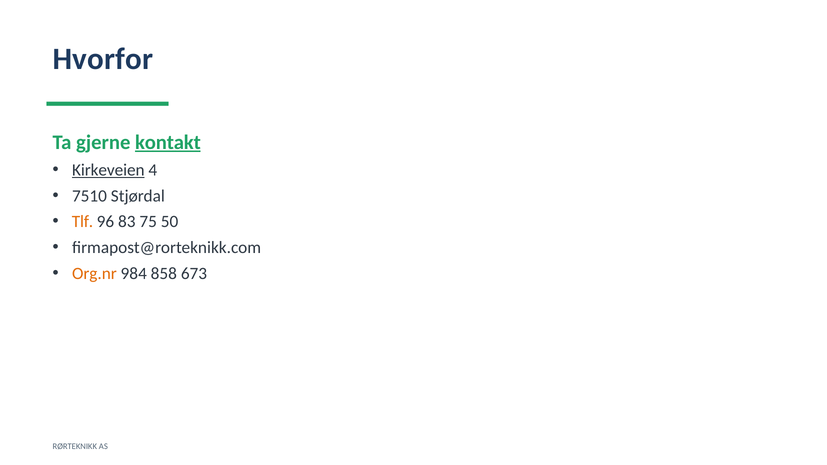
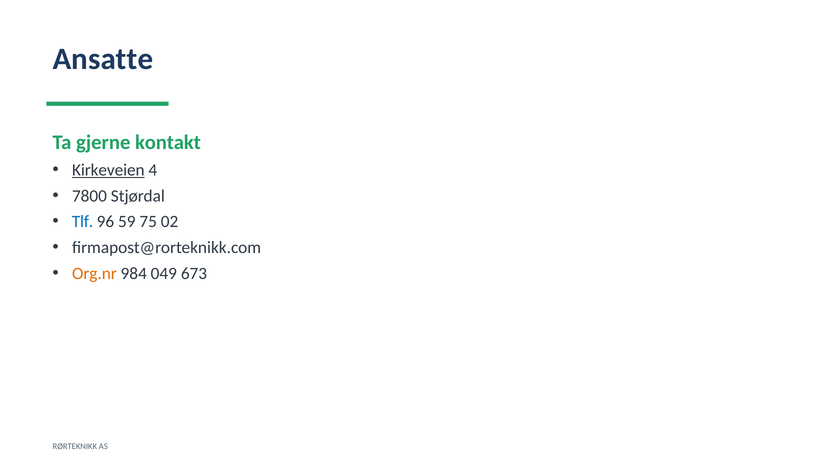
Hvorfor: Hvorfor -> Ansatte
kontakt underline: present -> none
7510: 7510 -> 7800
Tlf colour: orange -> blue
83: 83 -> 59
50: 50 -> 02
858: 858 -> 049
